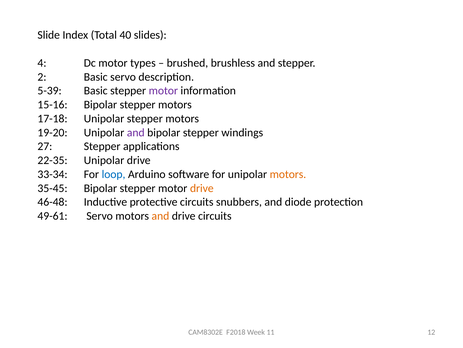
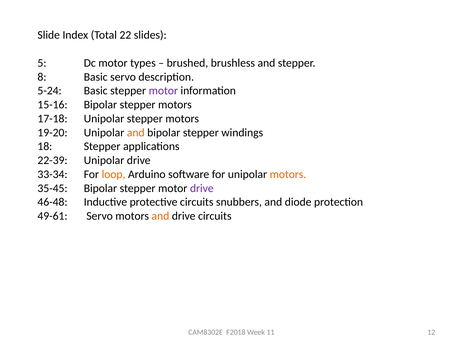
40: 40 -> 22
4: 4 -> 5
2: 2 -> 8
5-39: 5-39 -> 5-24
and at (136, 132) colour: purple -> orange
27: 27 -> 18
22-35: 22-35 -> 22-39
loop colour: blue -> orange
drive at (202, 188) colour: orange -> purple
